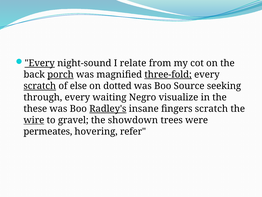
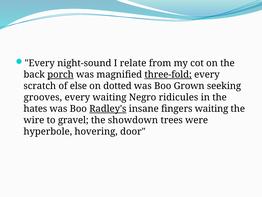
Every at (40, 63) underline: present -> none
scratch at (40, 86) underline: present -> none
Source: Source -> Grown
through: through -> grooves
visualize: visualize -> ridicules
these: these -> hates
fingers scratch: scratch -> waiting
wire underline: present -> none
permeates: permeates -> hyperbole
refer: refer -> door
